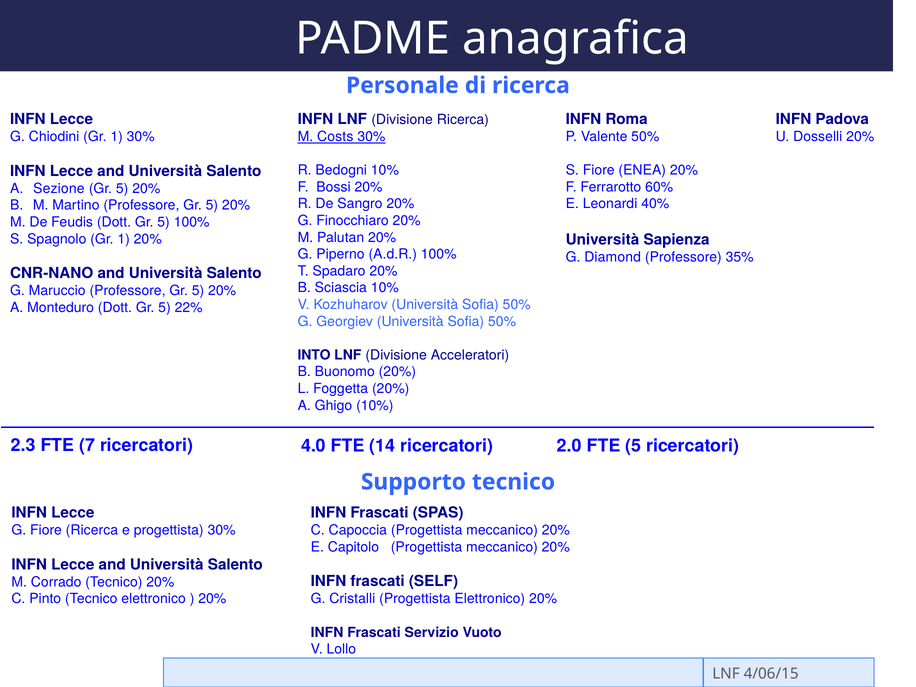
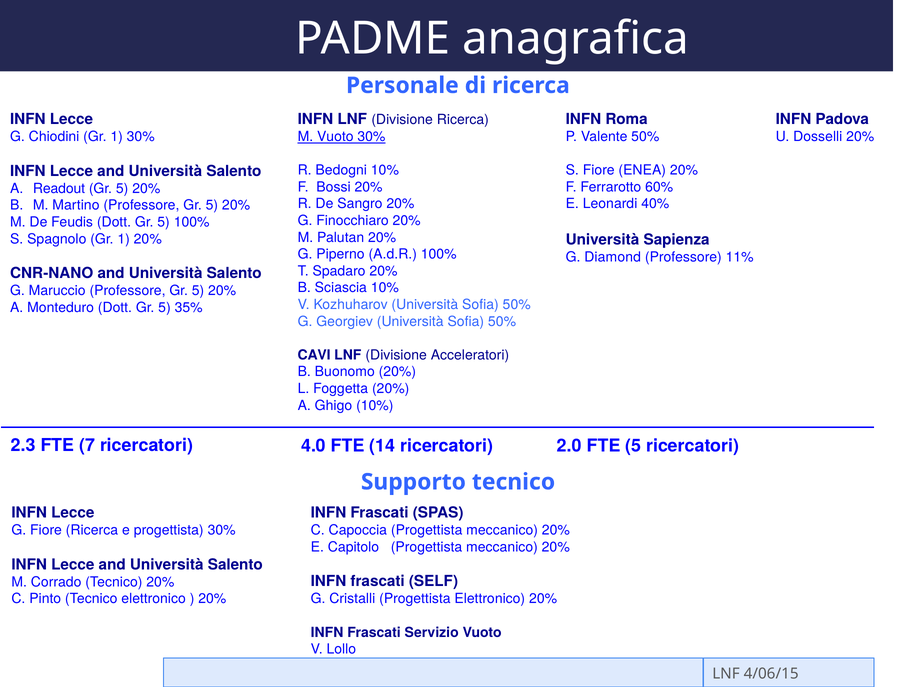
M Costs: Costs -> Vuoto
Sezione: Sezione -> Readout
35%: 35% -> 11%
22%: 22% -> 35%
INTO: INTO -> CAVI
